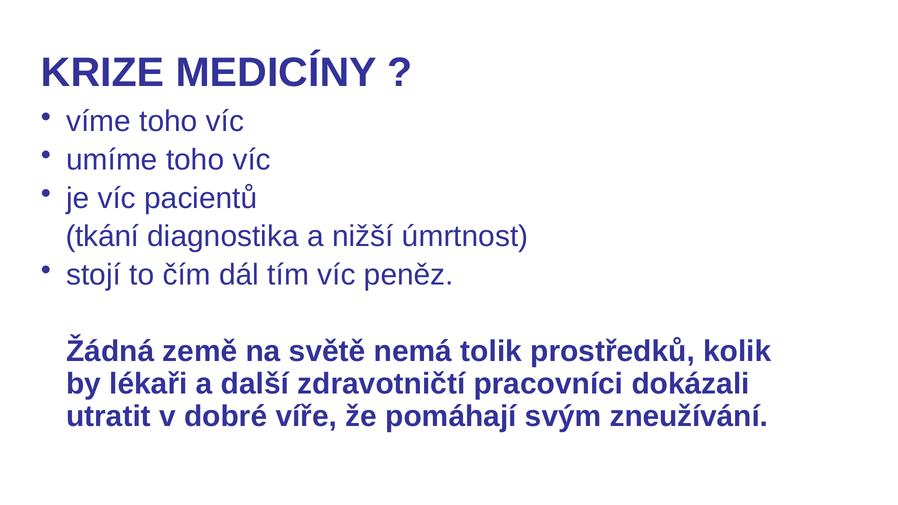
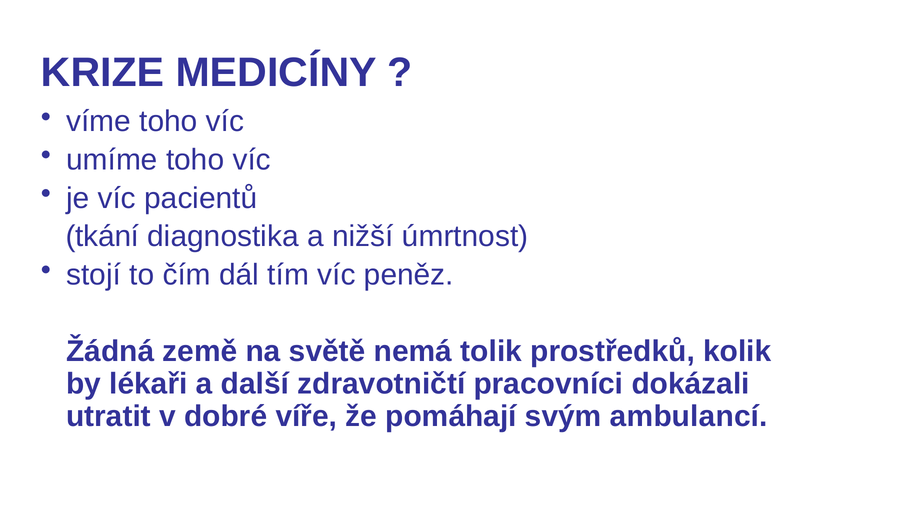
zneužívání: zneužívání -> ambulancí
